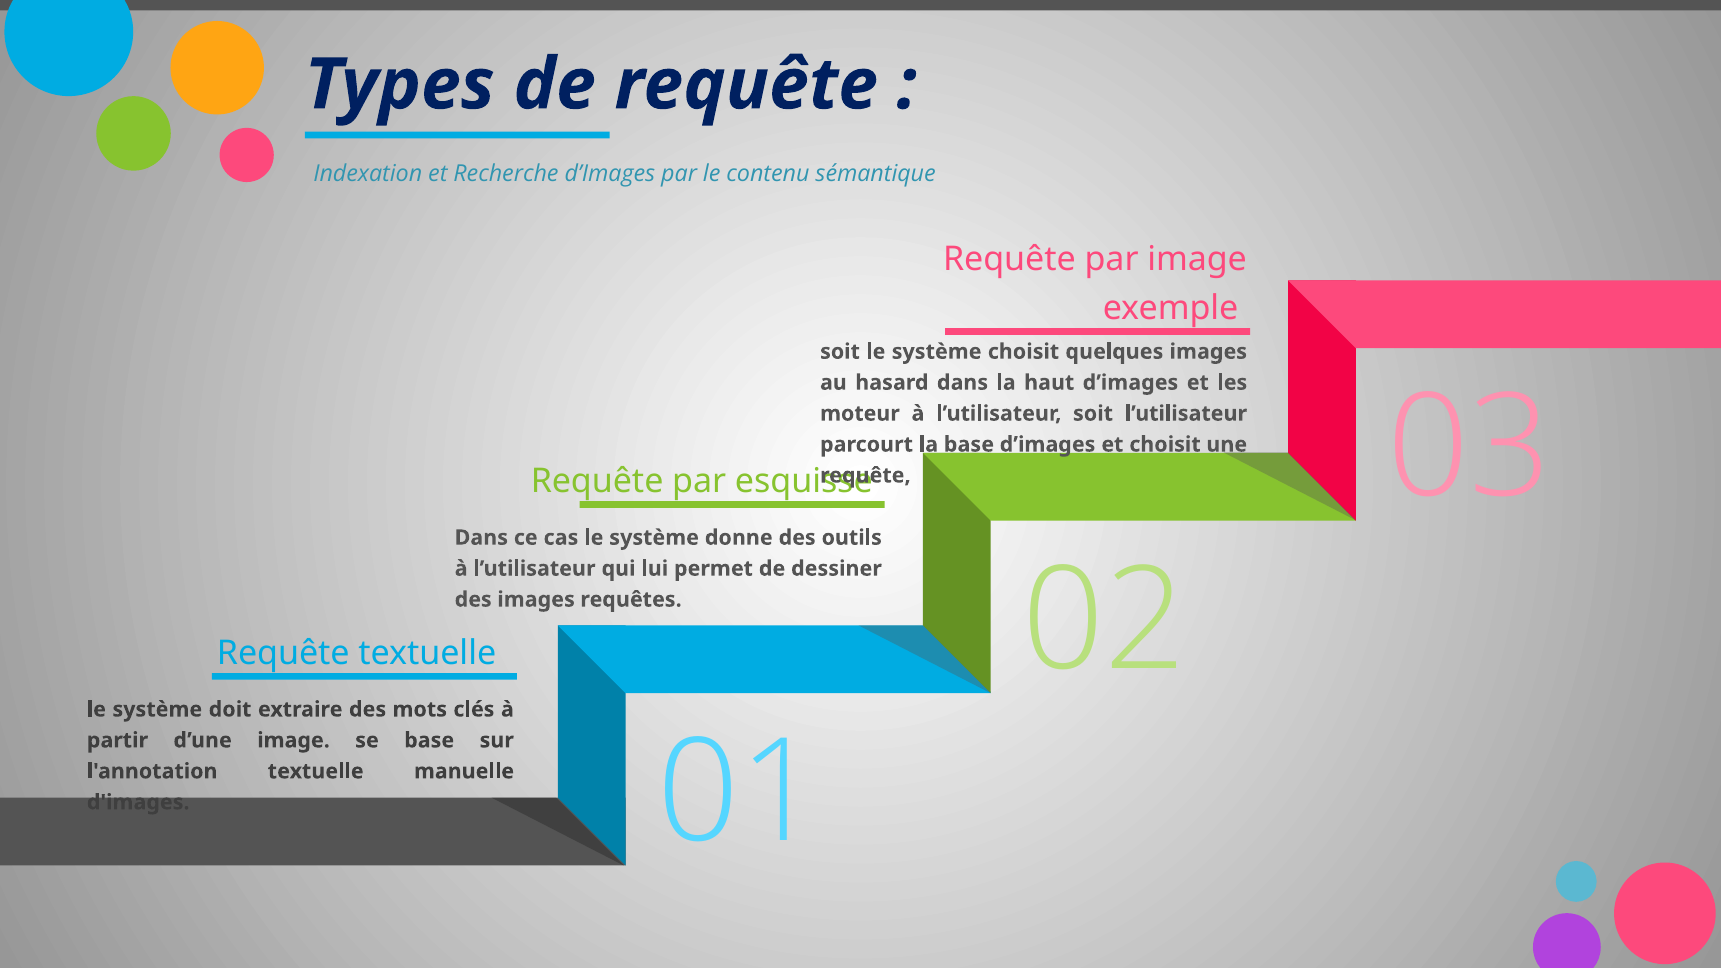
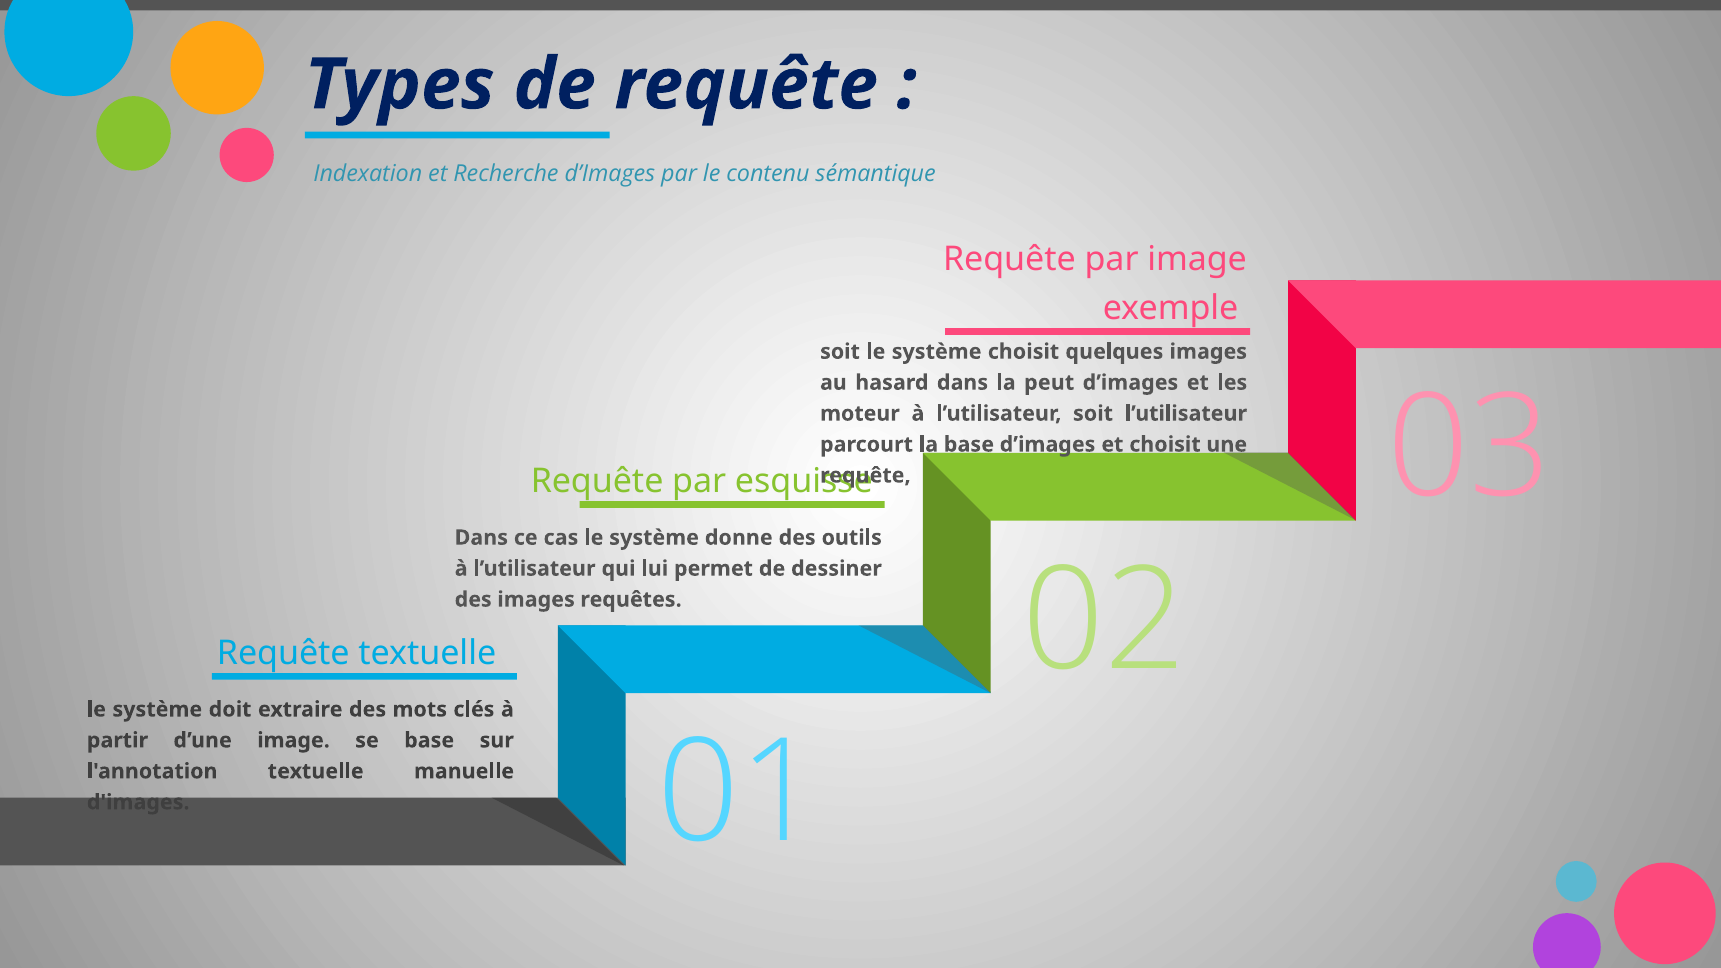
haut: haut -> peut
